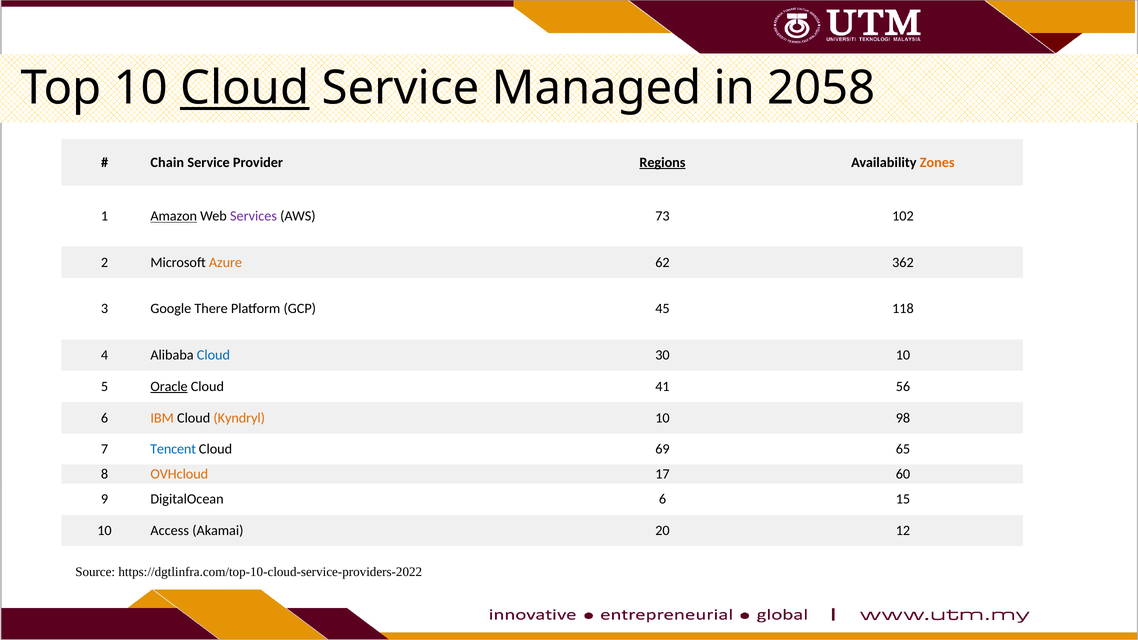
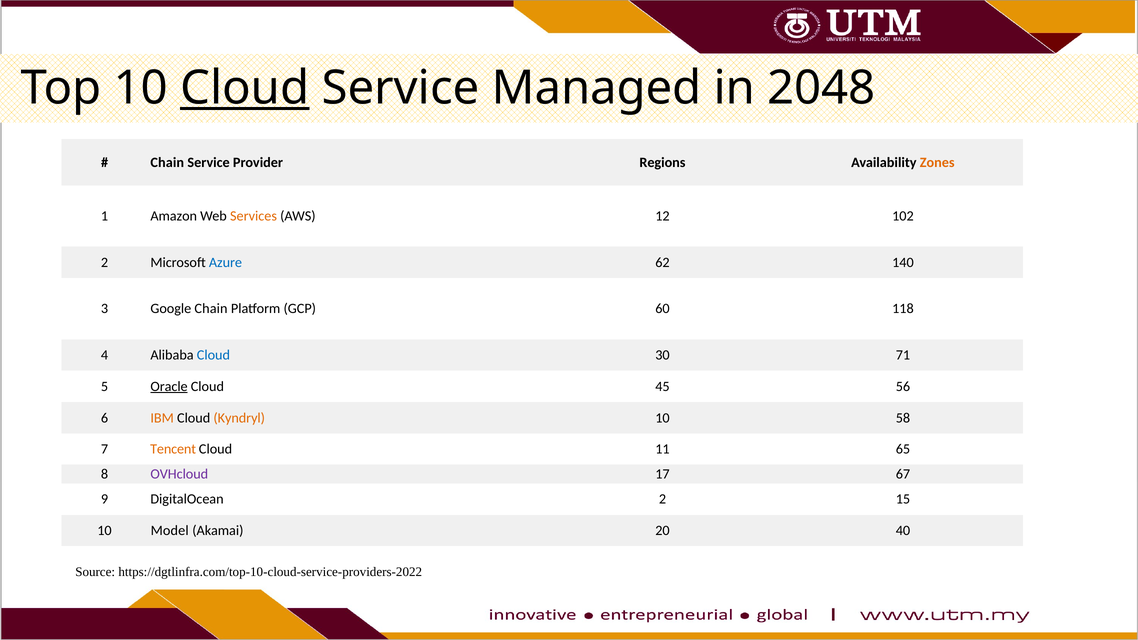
2058: 2058 -> 2048
Regions underline: present -> none
Amazon underline: present -> none
Services colour: purple -> orange
73: 73 -> 12
Azure colour: orange -> blue
362: 362 -> 140
Google There: There -> Chain
45: 45 -> 60
30 10: 10 -> 71
41: 41 -> 45
98: 98 -> 58
Tencent colour: blue -> orange
69: 69 -> 11
OVHcloud colour: orange -> purple
60: 60 -> 67
DigitalOcean 6: 6 -> 2
Access: Access -> Model
12: 12 -> 40
